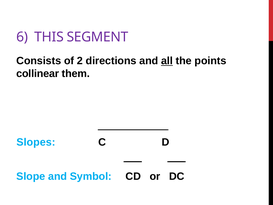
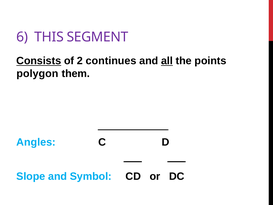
Consists underline: none -> present
directions: directions -> continues
collinear: collinear -> polygon
Slopes: Slopes -> Angles
